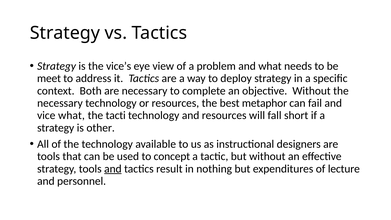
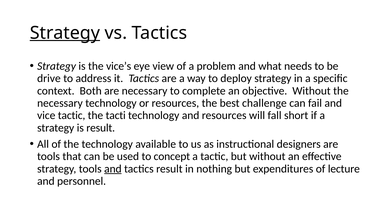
Strategy at (65, 33) underline: none -> present
meet: meet -> drive
metaphor: metaphor -> challenge
vice what: what -> tactic
is other: other -> result
